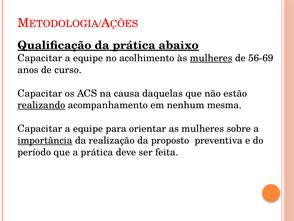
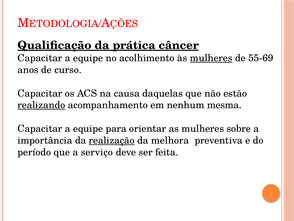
abaixo: abaixo -> câncer
56-69: 56-69 -> 55-69
importância underline: present -> none
realização underline: none -> present
proposto: proposto -> melhora
a prática: prática -> serviço
